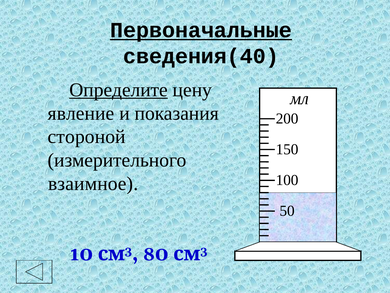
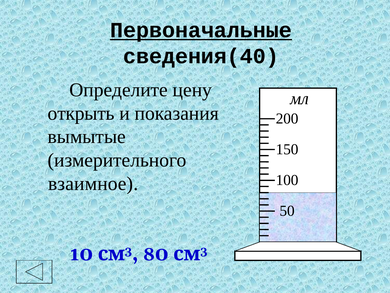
Определите underline: present -> none
явление: явление -> открыть
стороной: стороной -> вымытые
